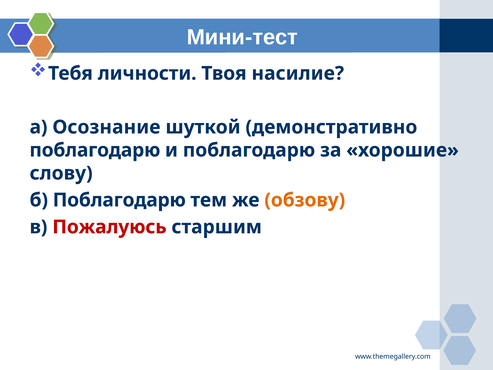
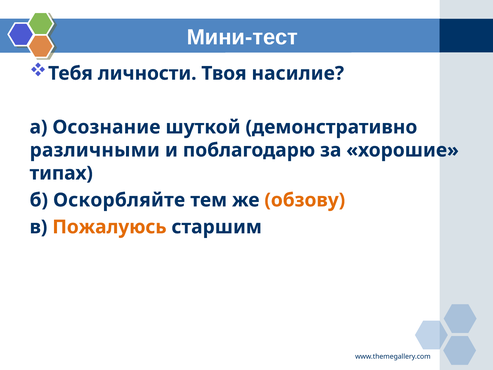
поблагодарю at (95, 150): поблагодарю -> различными
слову: слову -> типах
б Поблагодарю: Поблагодарю -> Оскорбляйте
Пожалуюсь colour: red -> orange
